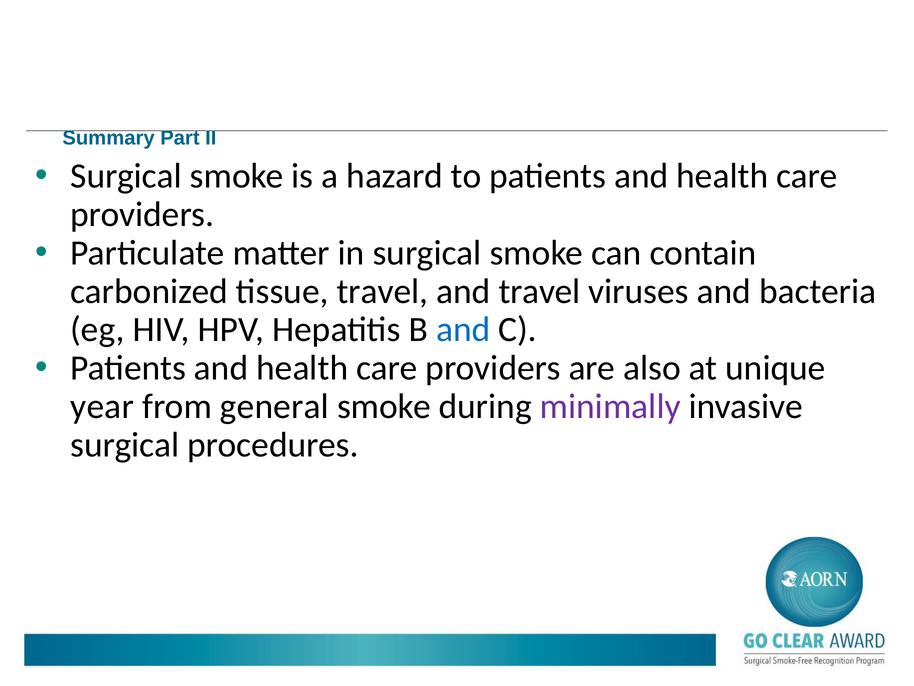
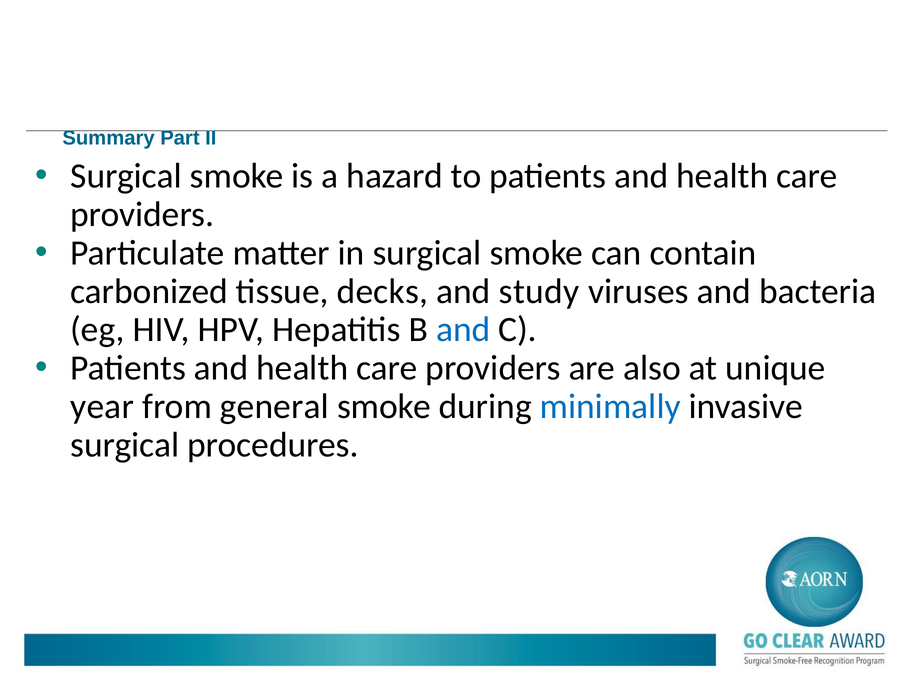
tissue travel: travel -> decks
and travel: travel -> study
minimally colour: purple -> blue
